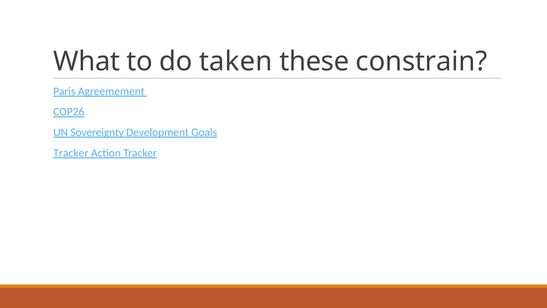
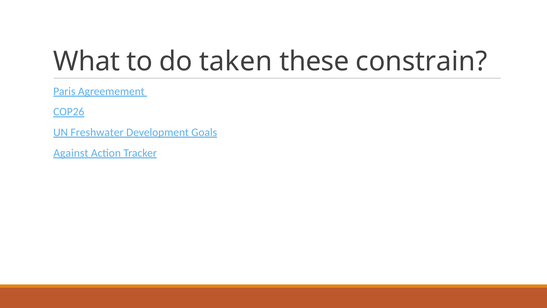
Sovereignty: Sovereignty -> Freshwater
Tracker at (71, 153): Tracker -> Against
